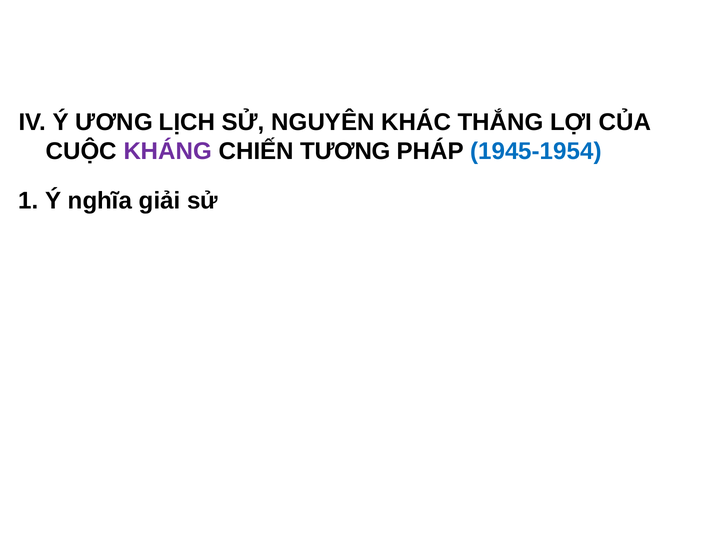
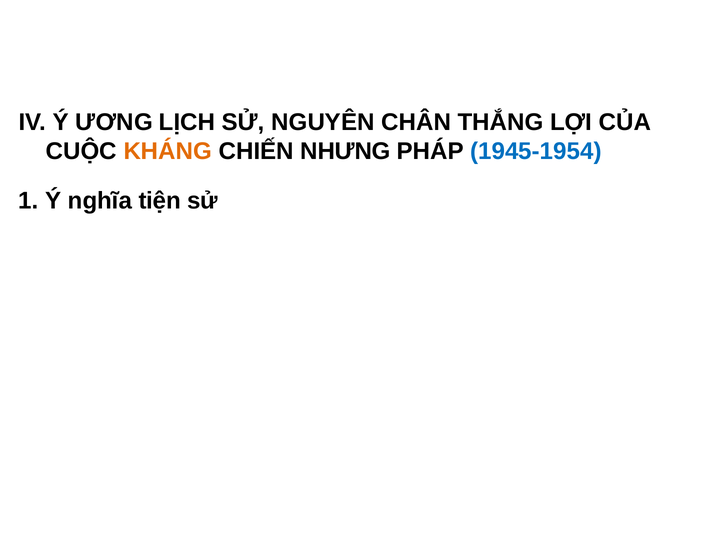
KHÁC: KHÁC -> CHÂN
KHÁNG colour: purple -> orange
TƯƠNG: TƯƠNG -> NHƯNG
giải: giải -> tiện
